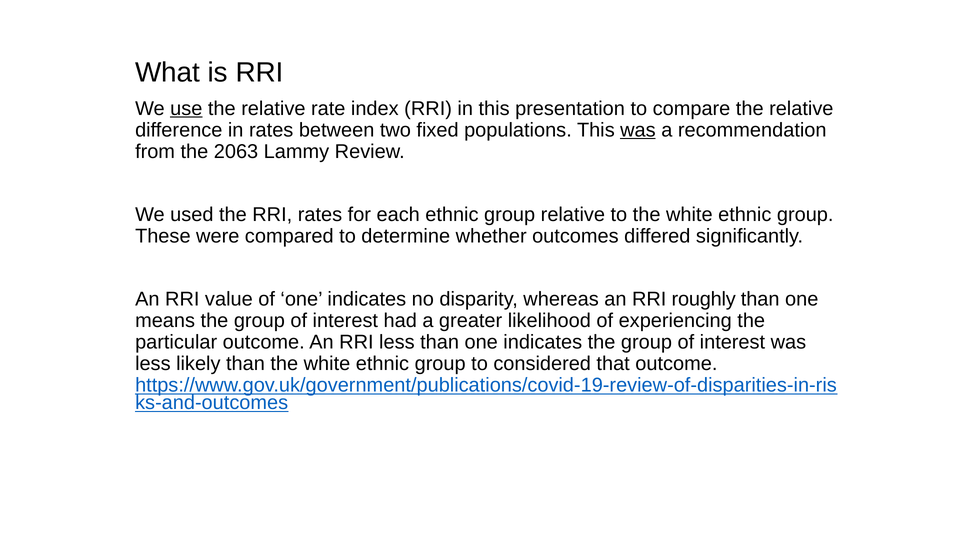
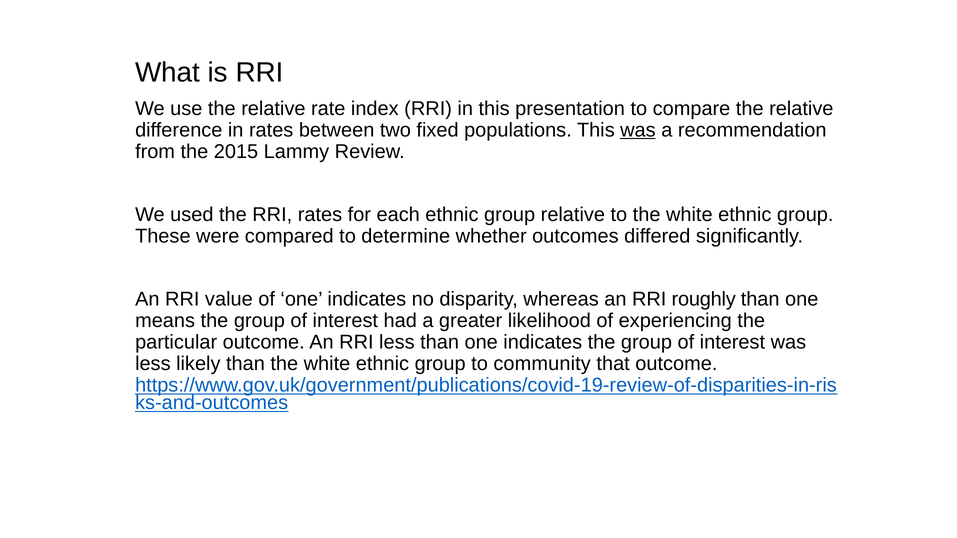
use underline: present -> none
2063: 2063 -> 2015
considered: considered -> community
